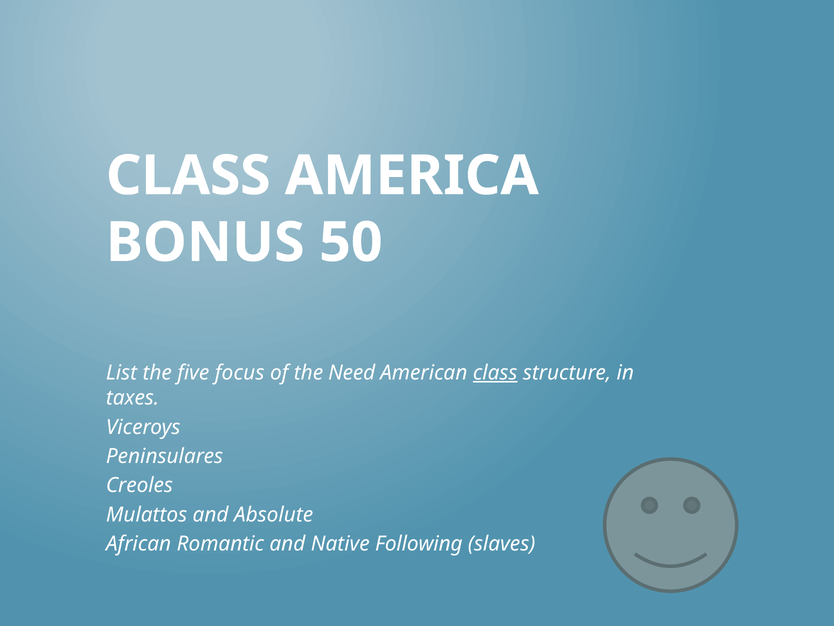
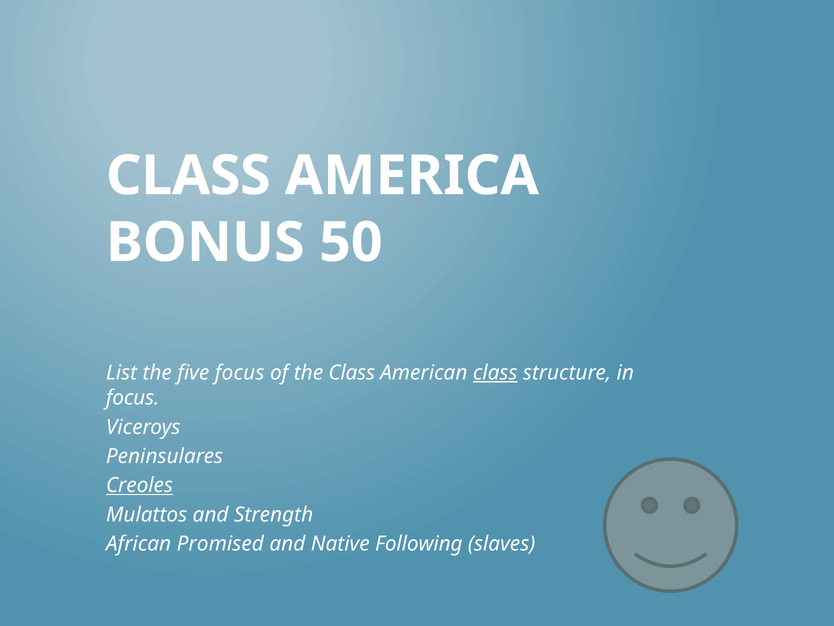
the Need: Need -> Class
taxes at (133, 398): taxes -> focus
Creoles underline: none -> present
Absolute: Absolute -> Strength
Romantic: Romantic -> Promised
